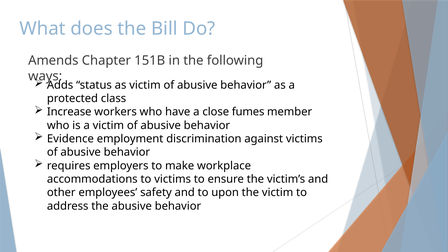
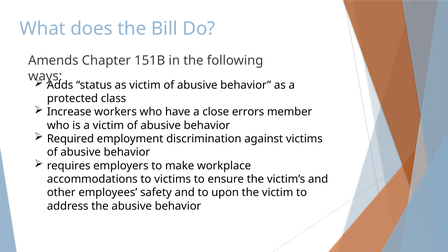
fumes: fumes -> errors
Evidence: Evidence -> Required
